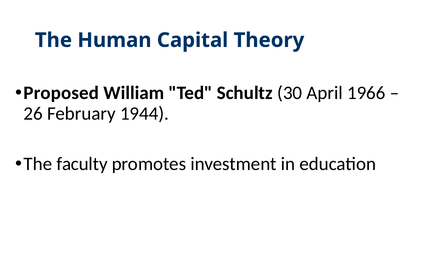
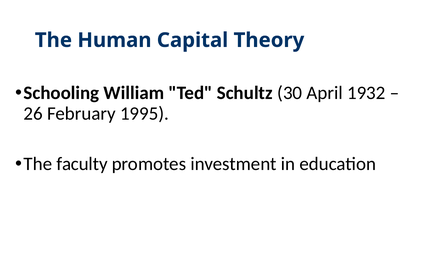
Proposed: Proposed -> Schooling
1966: 1966 -> 1932
1944: 1944 -> 1995
